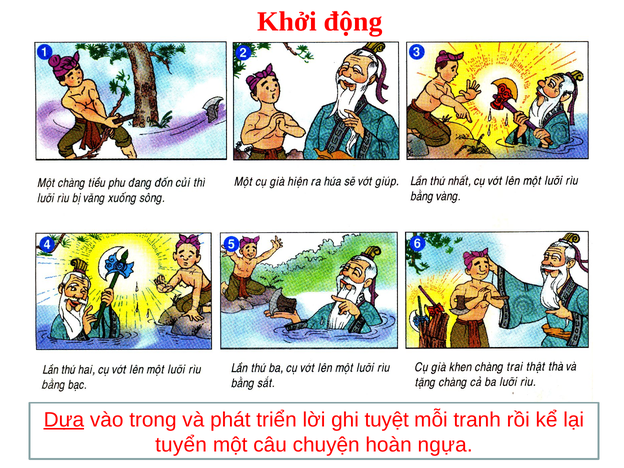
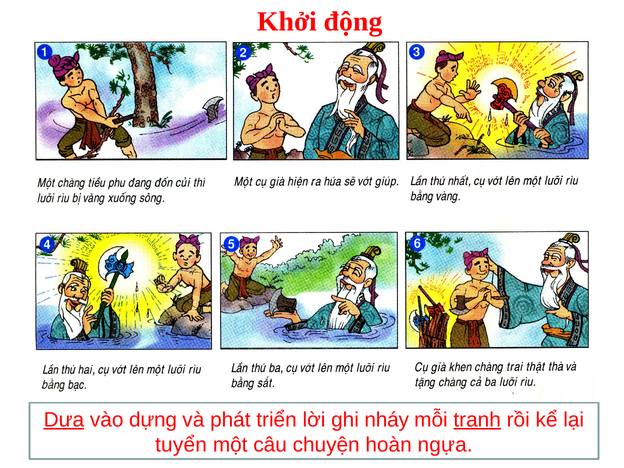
trong: trong -> dựng
tuyệt: tuyệt -> nháy
tranh underline: none -> present
